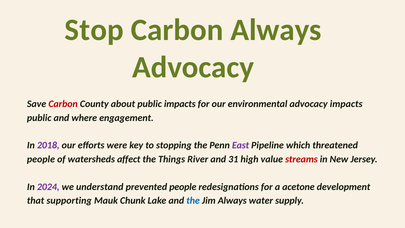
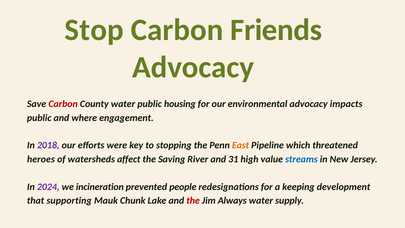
Carbon Always: Always -> Friends
County about: about -> water
public impacts: impacts -> housing
East colour: purple -> orange
people at (41, 159): people -> heroes
Things: Things -> Saving
streams colour: red -> blue
understand: understand -> incineration
acetone: acetone -> keeping
the at (193, 200) colour: blue -> red
